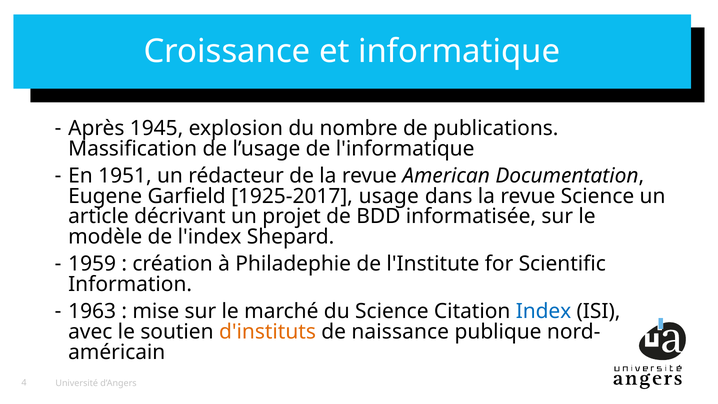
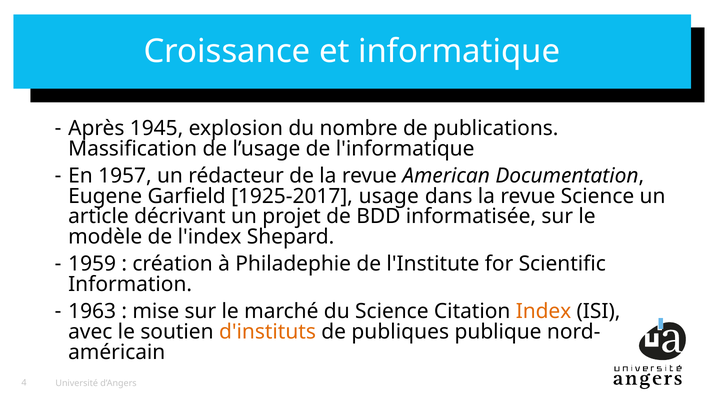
1951: 1951 -> 1957
Index colour: blue -> orange
naissance: naissance -> publiques
